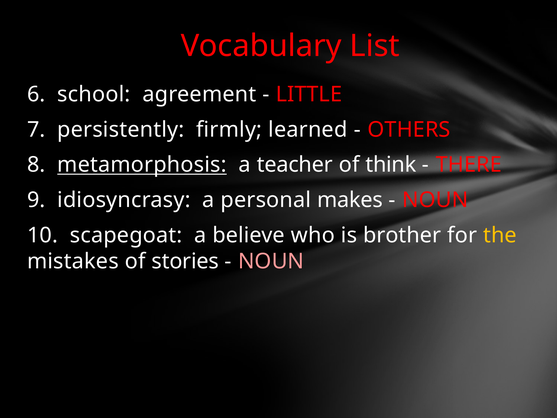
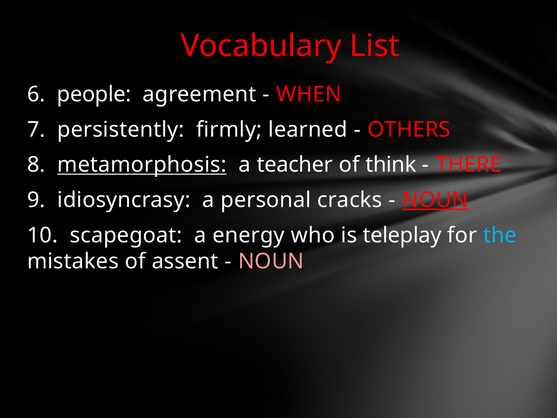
school: school -> people
LITTLE: LITTLE -> WHEN
makes: makes -> cracks
NOUN at (435, 200) underline: none -> present
believe: believe -> energy
brother: brother -> teleplay
the colour: yellow -> light blue
stories: stories -> assent
